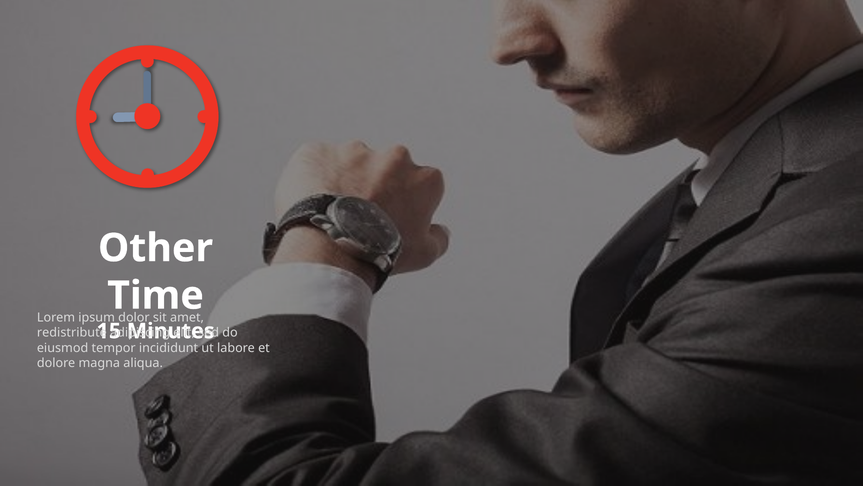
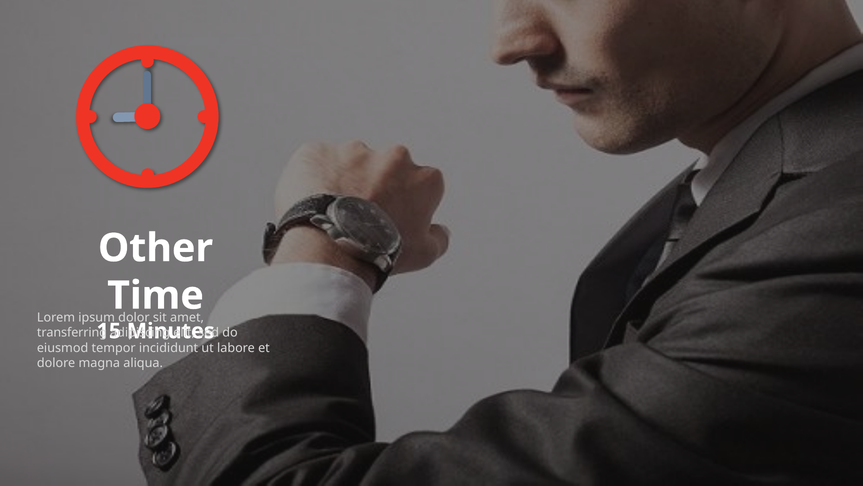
redistribute: redistribute -> transferring
